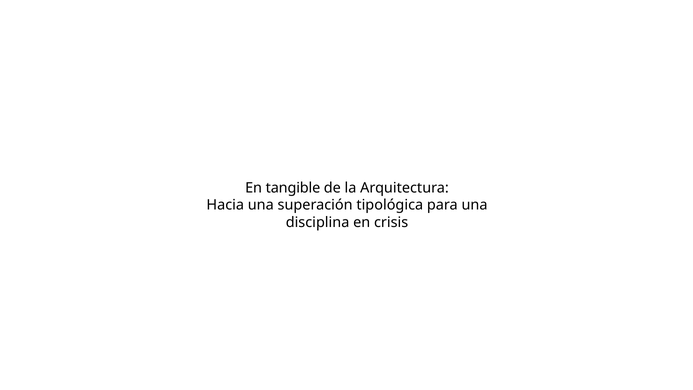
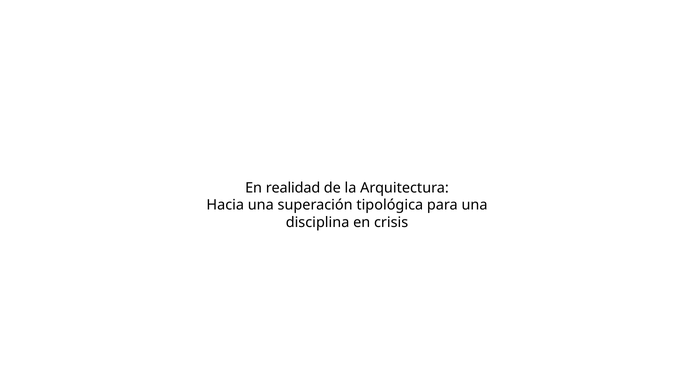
tangible: tangible -> realidad
